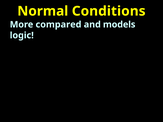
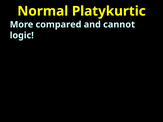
Conditions: Conditions -> Platykurtic
models: models -> cannot
